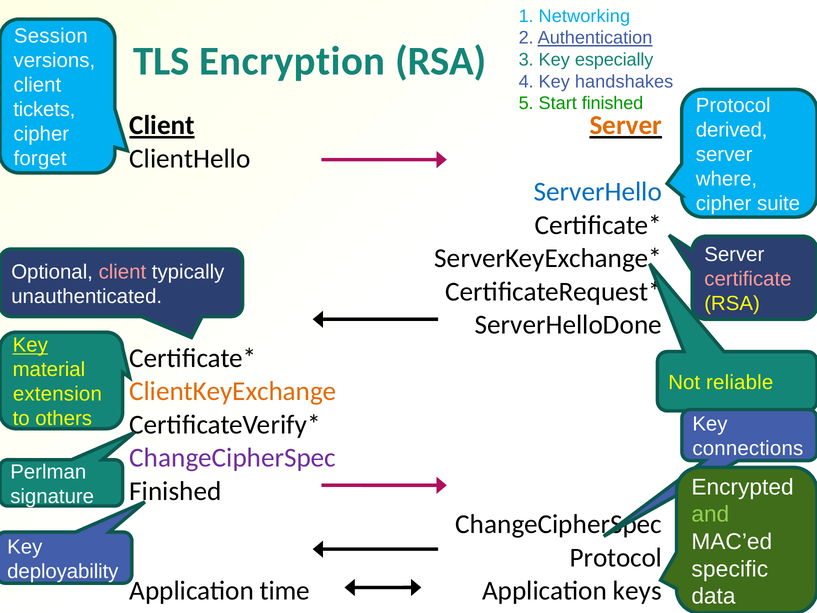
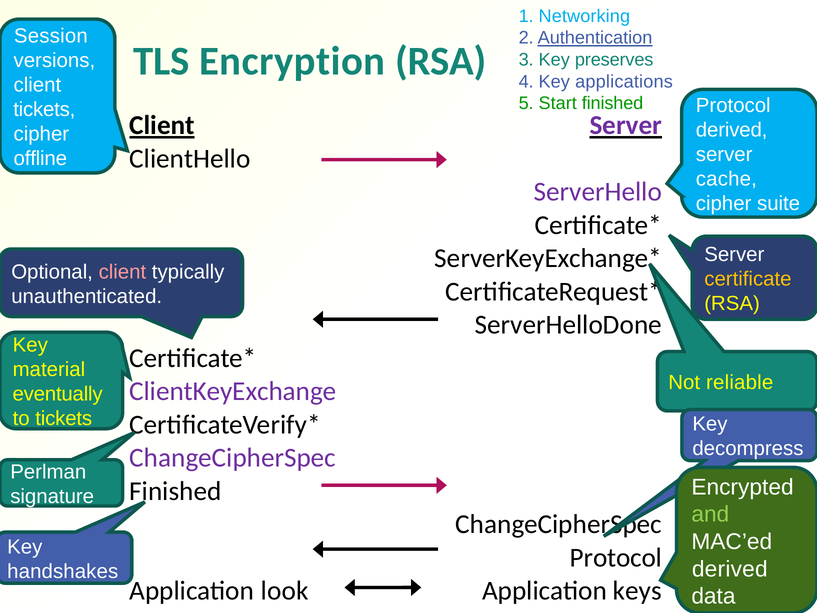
especially: especially -> preserves
handshakes: handshakes -> applications
Server at (626, 125) colour: orange -> purple
forget: forget -> offline
where: where -> cache
ServerHello colour: blue -> purple
certificate colour: pink -> yellow
Key at (30, 345) underline: present -> none
ClientKeyExchange colour: orange -> purple
extension: extension -> eventually
to others: others -> tickets
connections: connections -> decompress
specific at (730, 569): specific -> derived
deployability: deployability -> handshakes
time: time -> look
